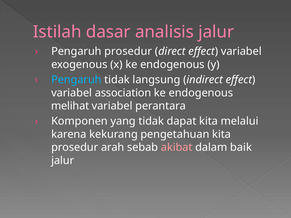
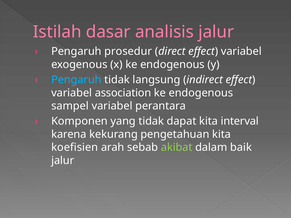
melihat: melihat -> sampel
melalui: melalui -> interval
prosedur at (75, 148): prosedur -> koefisien
akibat colour: pink -> light green
